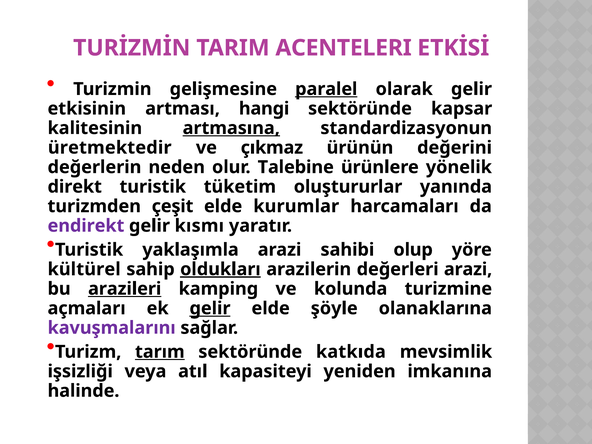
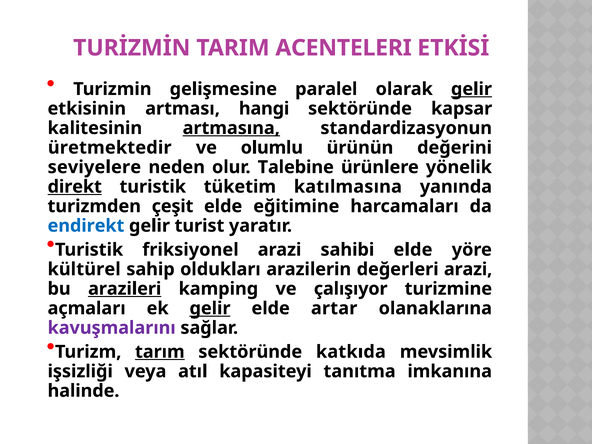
paralel underline: present -> none
gelir at (471, 89) underline: none -> present
çıkmaz: çıkmaz -> olumlu
değerlerin: değerlerin -> seviyelere
direkt underline: none -> present
oluştururlar: oluştururlar -> katılmasına
kurumlar: kurumlar -> eğitimine
endirekt colour: purple -> blue
kısmı: kısmı -> turist
yaklaşımla: yaklaşımla -> friksiyonel
sahibi olup: olup -> elde
oldukları underline: present -> none
kolunda: kolunda -> çalışıyor
şöyle: şöyle -> artar
yeniden: yeniden -> tanıtma
